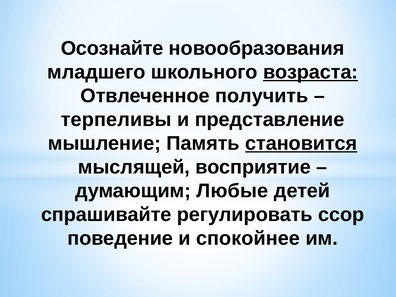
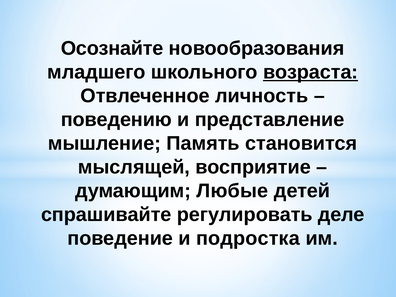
получить: получить -> личность
терпеливы: терпеливы -> поведению
становится underline: present -> none
ссор: ссор -> деле
спокойнее: спокойнее -> подростка
